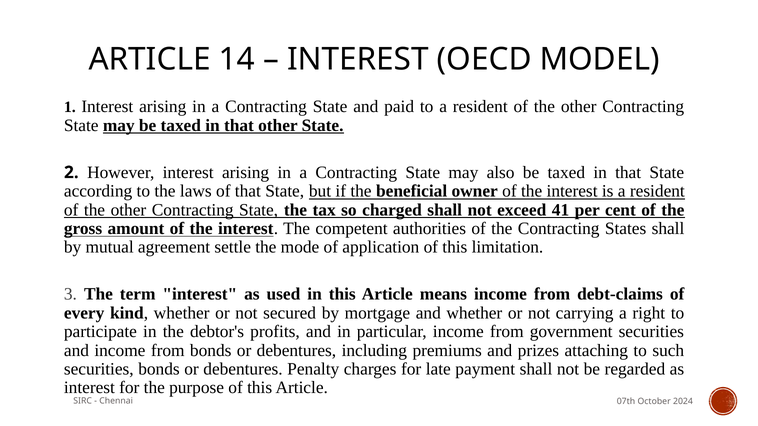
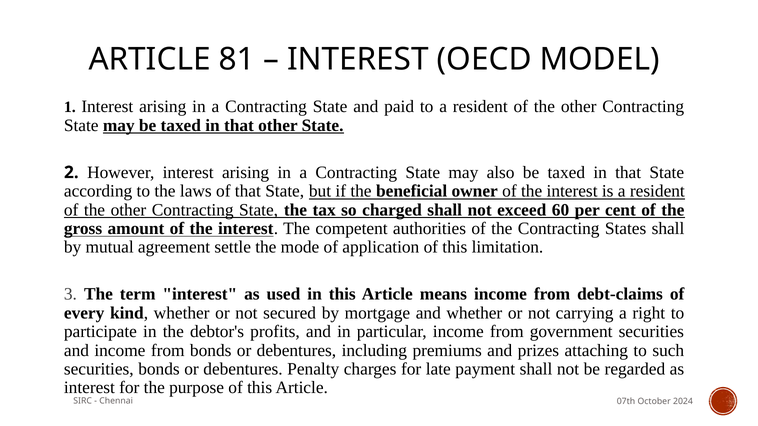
14: 14 -> 81
41: 41 -> 60
